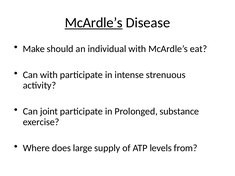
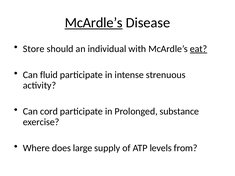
Make: Make -> Store
eat underline: none -> present
Can with: with -> fluid
joint: joint -> cord
